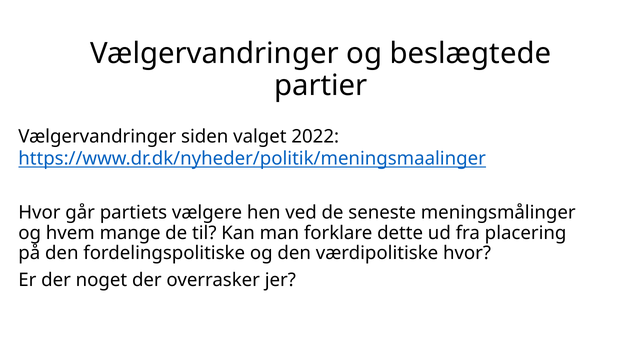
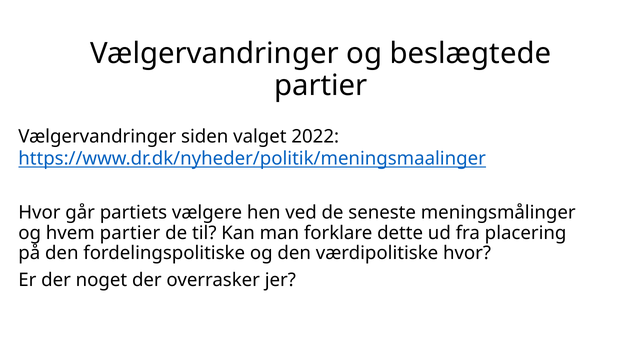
hvem mange: mange -> partier
